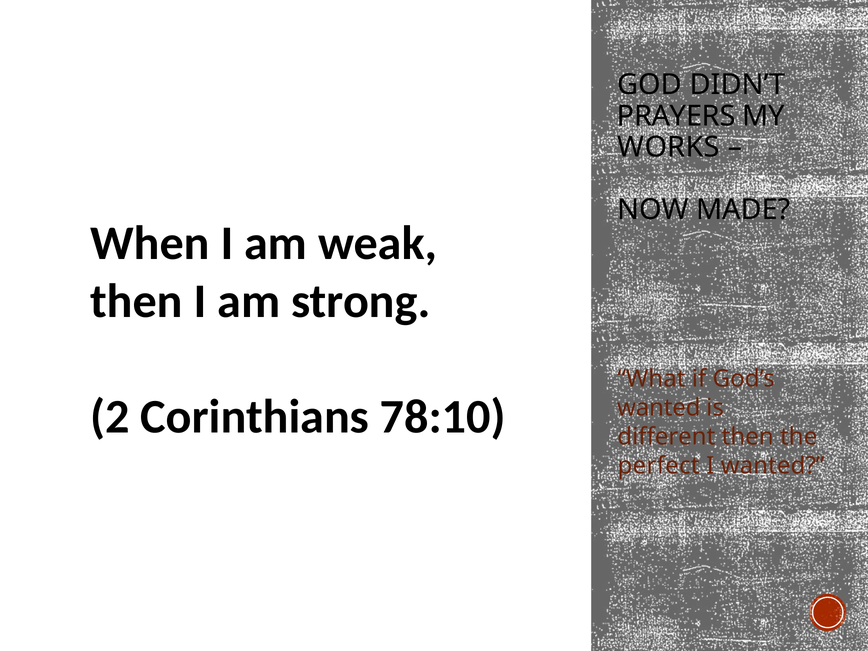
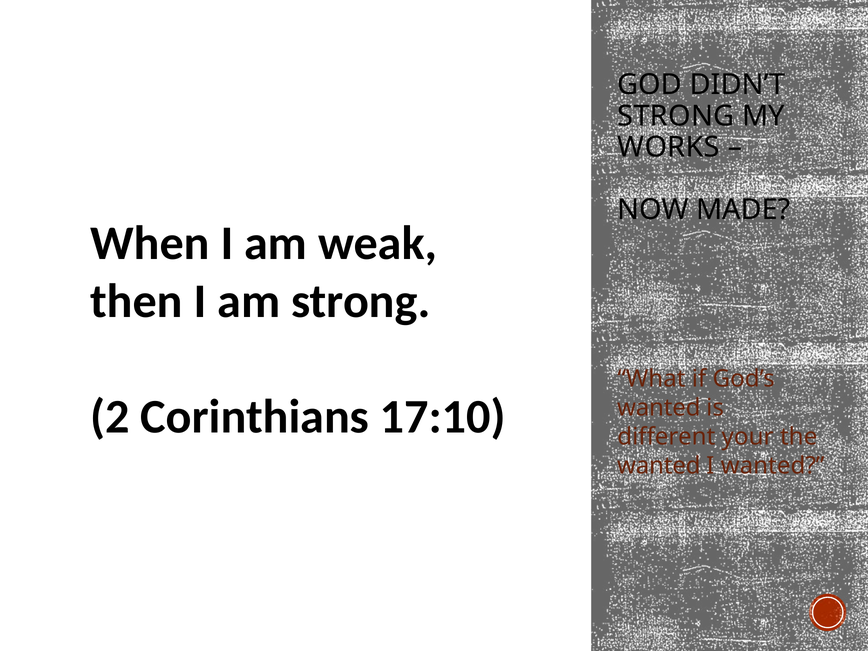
PRAYERS at (676, 116): PRAYERS -> STRONG
78:10: 78:10 -> 17:10
different then: then -> your
perfect at (659, 466): perfect -> wanted
